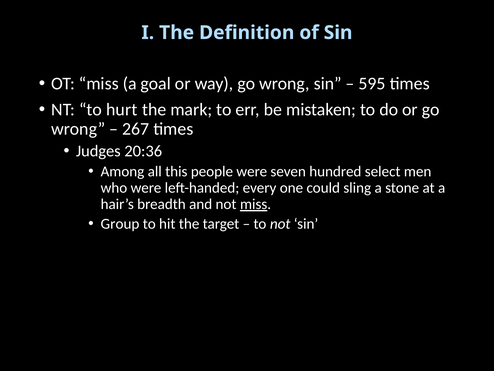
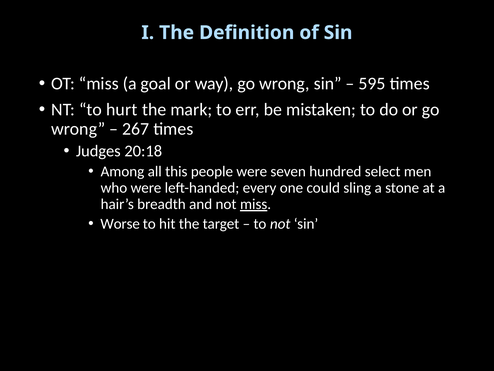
20:36: 20:36 -> 20:18
Group: Group -> Worse
